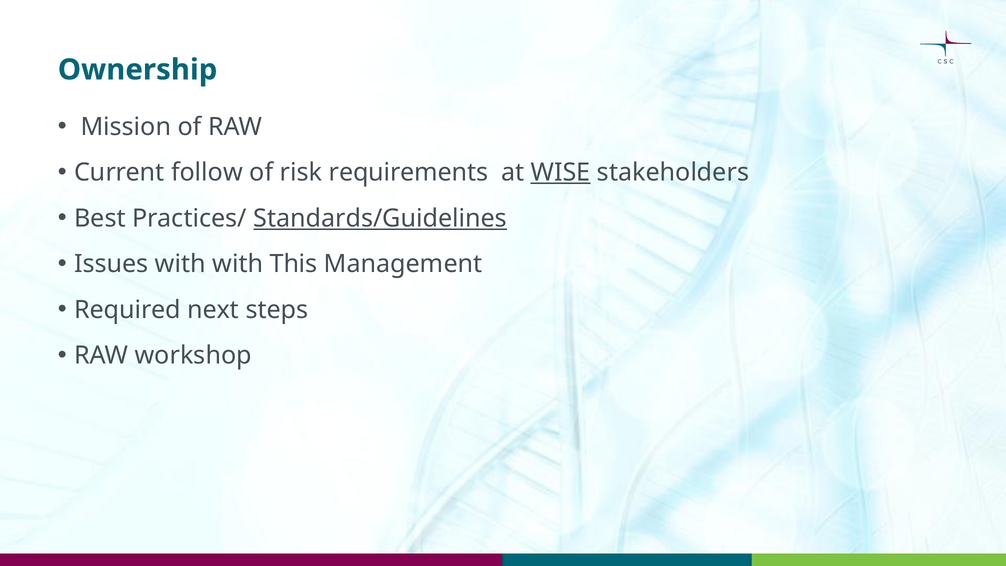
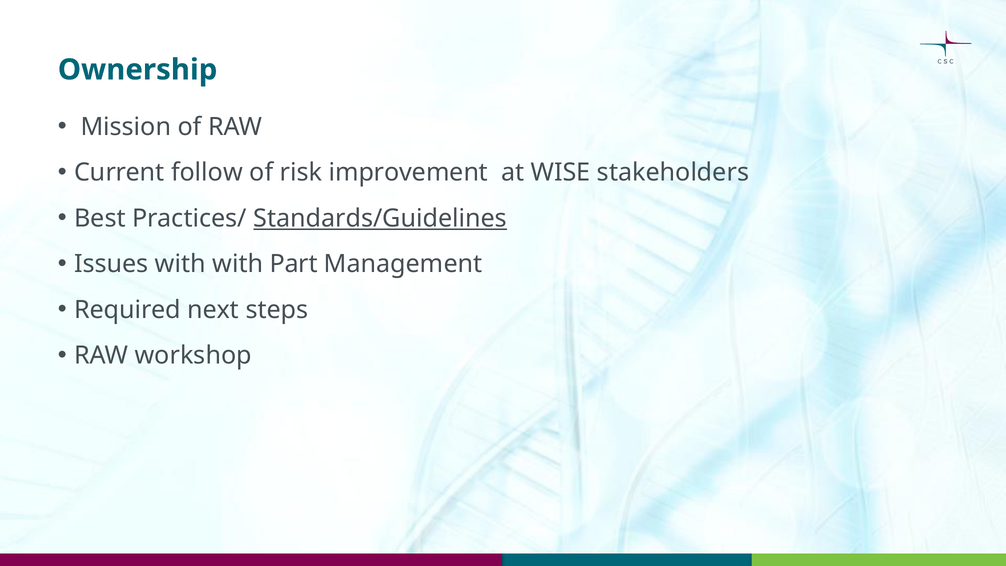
requirements: requirements -> improvement
WISE underline: present -> none
This: This -> Part
